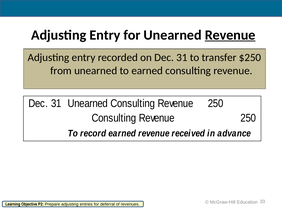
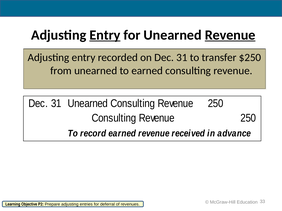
Entry at (105, 35) underline: none -> present
